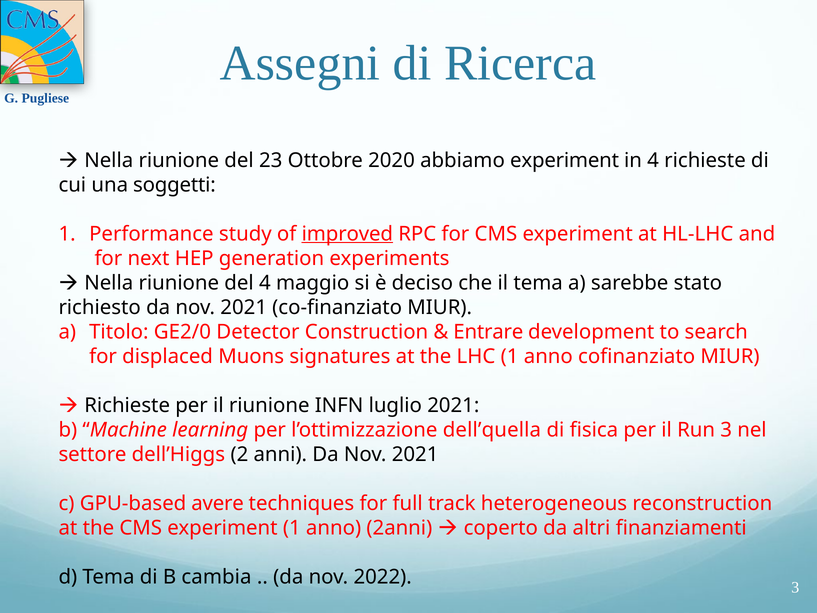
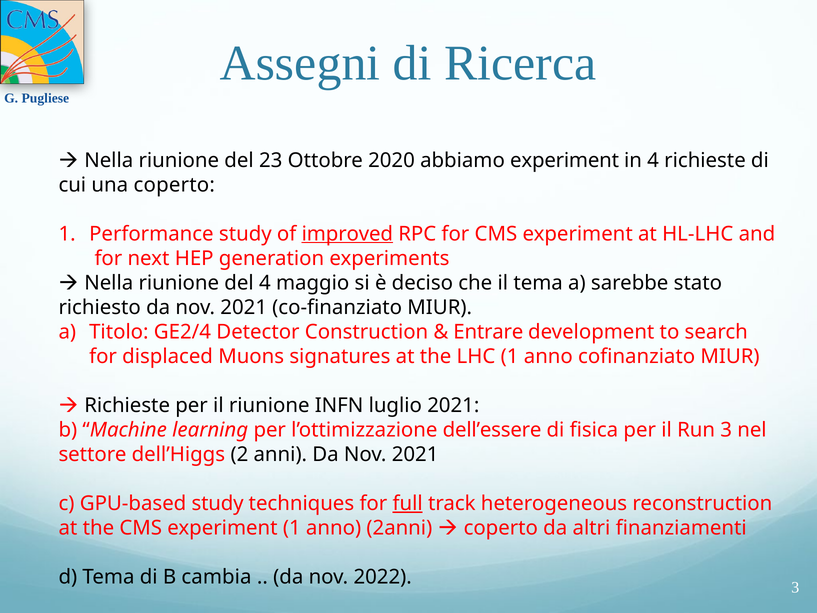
una soggetti: soggetti -> coperto
GE2/0: GE2/0 -> GE2/4
dell’quella: dell’quella -> dell’essere
GPU-based avere: avere -> study
full underline: none -> present
